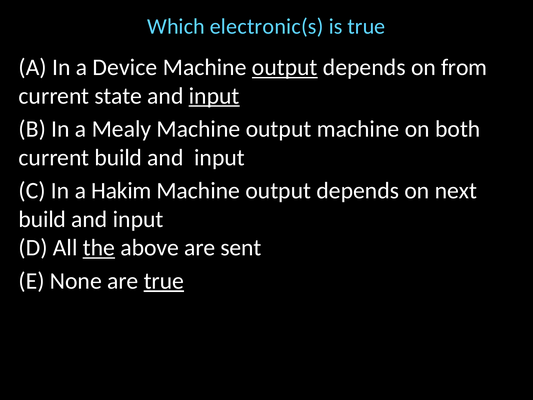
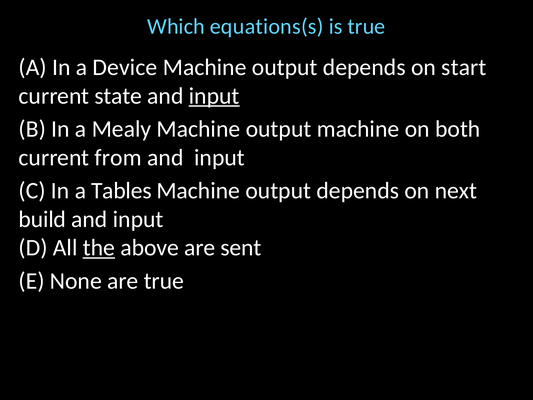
electronic(s: electronic(s -> equations(s
output at (285, 67) underline: present -> none
from: from -> start
current build: build -> from
Hakim: Hakim -> Tables
true at (164, 281) underline: present -> none
